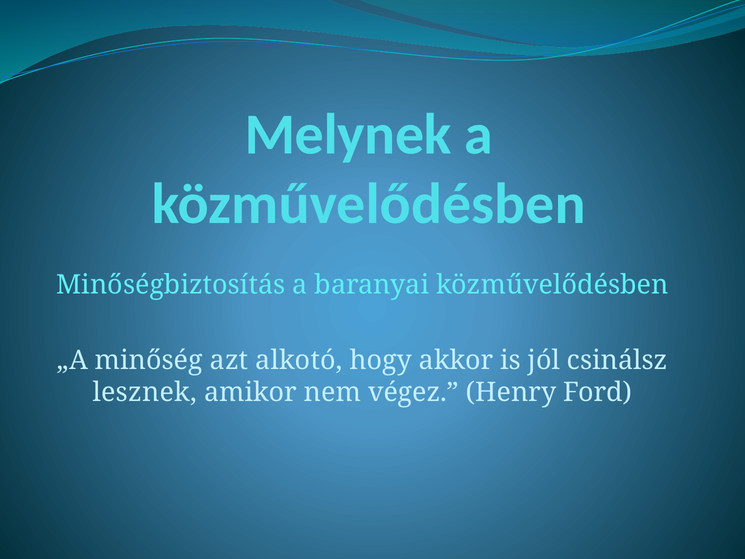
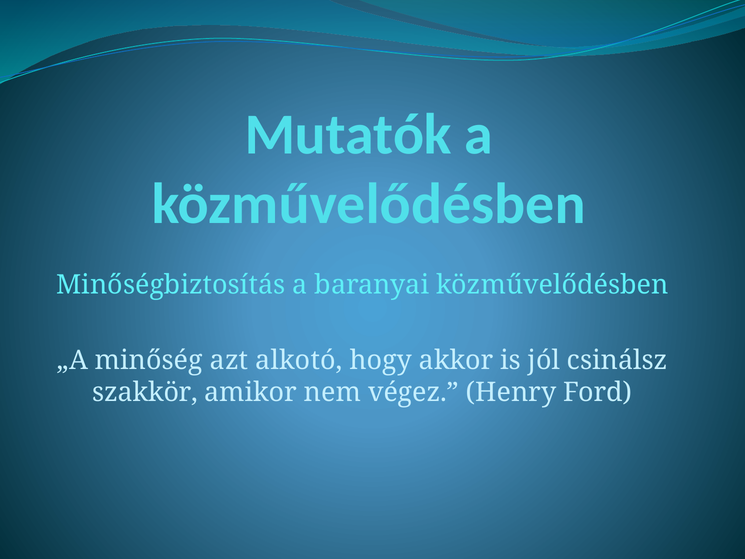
Melynek: Melynek -> Mutatók
lesznek: lesznek -> szakkör
